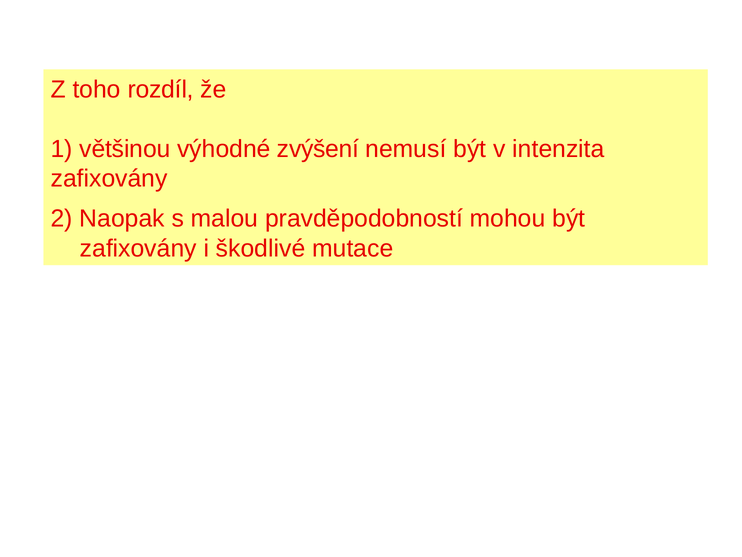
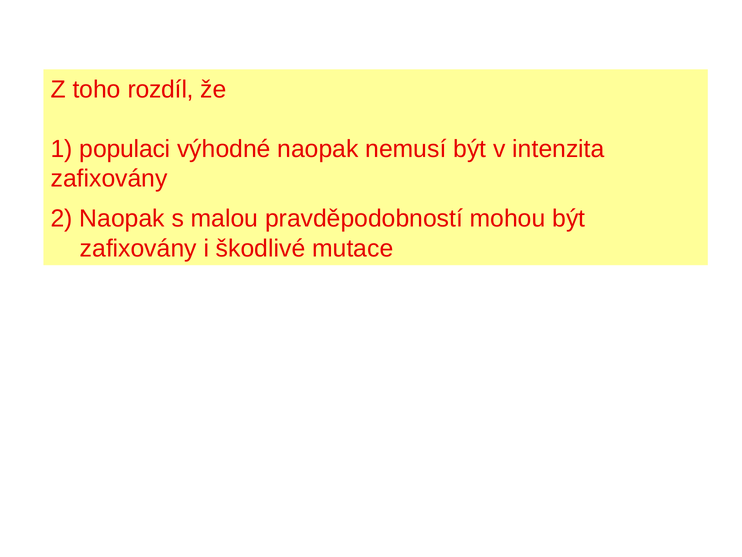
většinou: většinou -> populaci
výhodné zvýšení: zvýšení -> naopak
